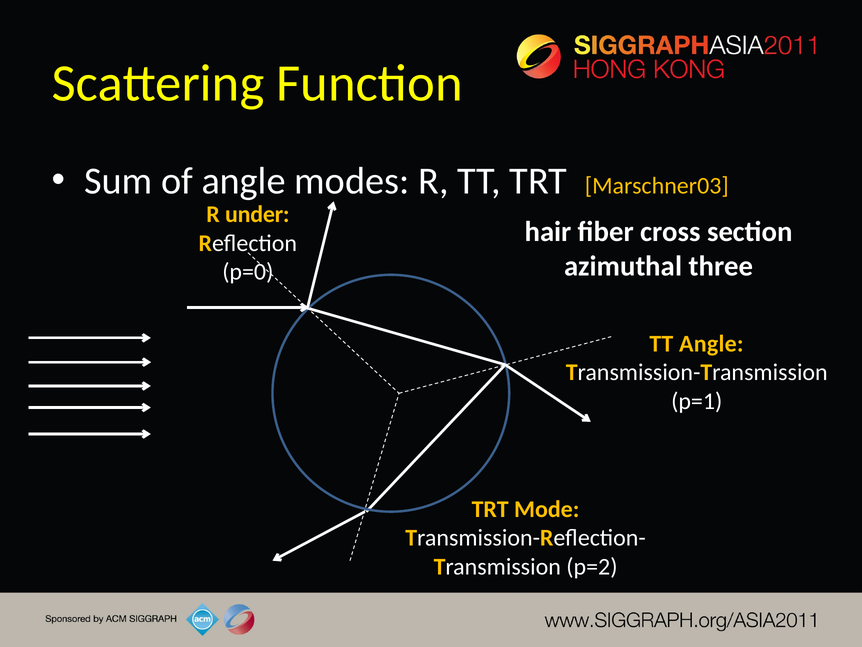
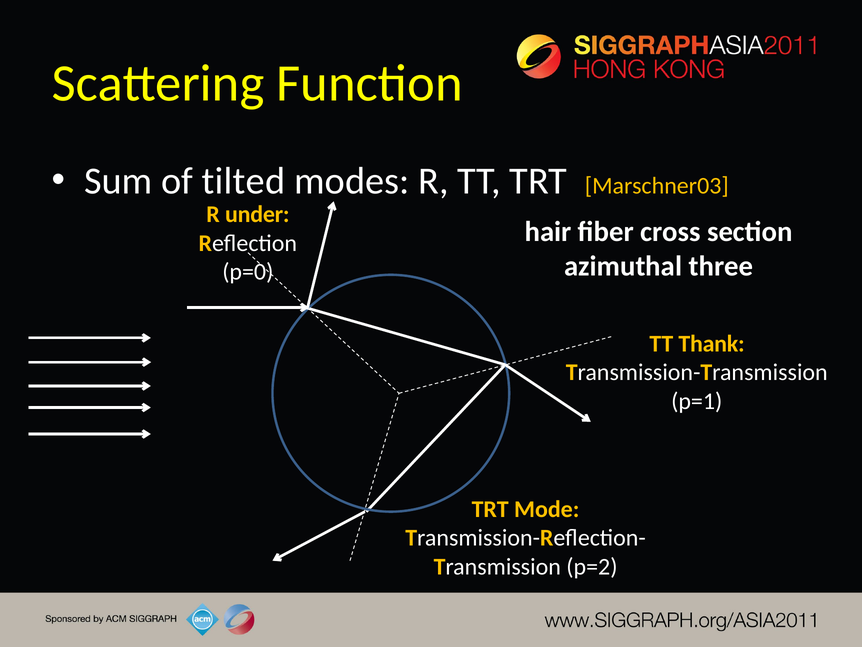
of angle: angle -> tilted
TT Angle: Angle -> Thank
